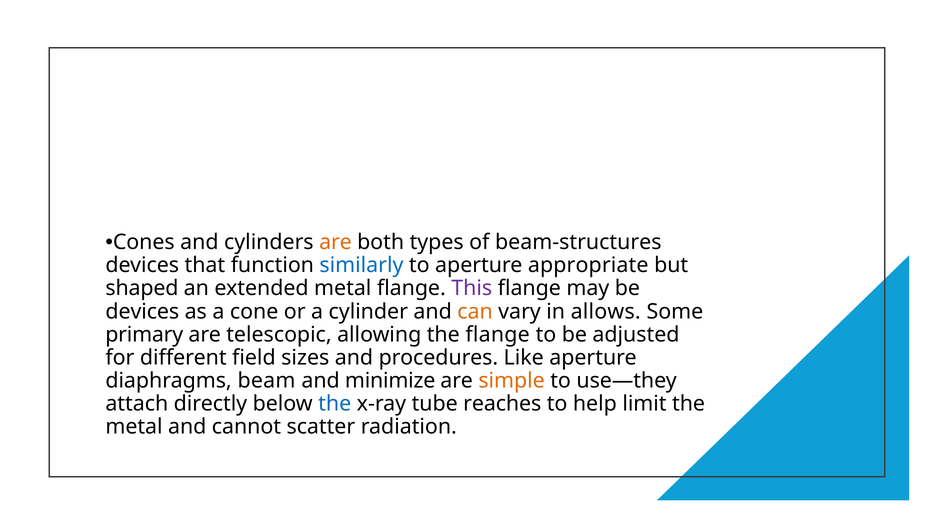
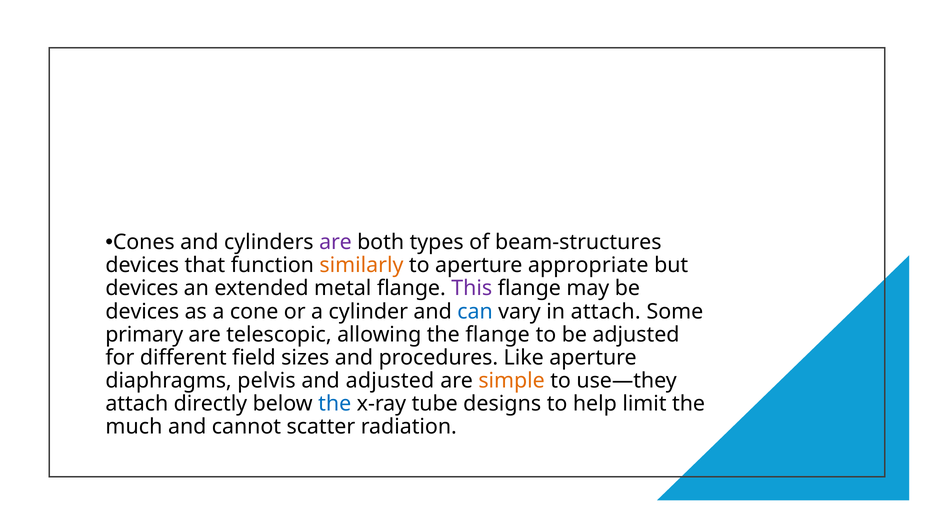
are at (336, 242) colour: orange -> purple
similarly colour: blue -> orange
shaped at (142, 289): shaped -> devices
can colour: orange -> blue
in allows: allows -> attach
beam: beam -> pelvis
and minimize: minimize -> adjusted
reaches: reaches -> designs
metal at (134, 427): metal -> much
